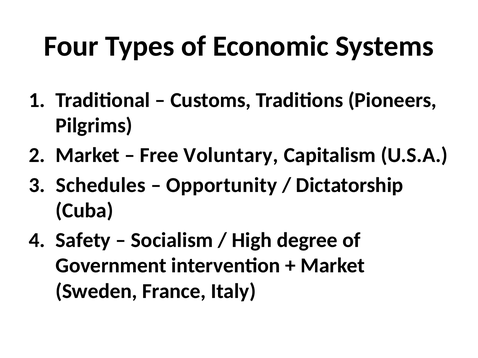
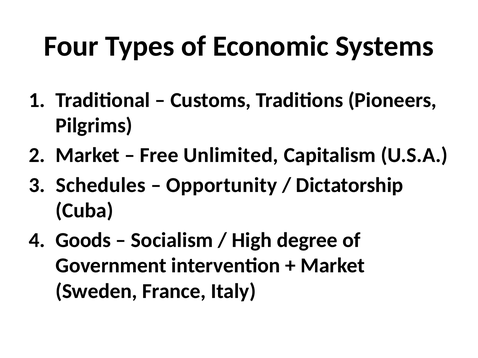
Voluntary: Voluntary -> Unlimited
Safety: Safety -> Goods
